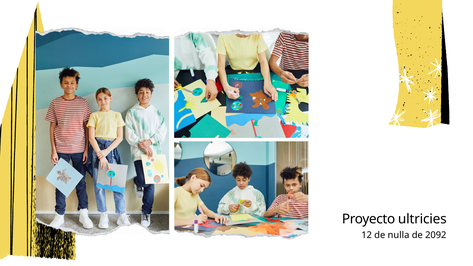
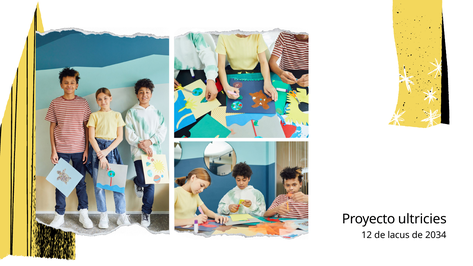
nulla: nulla -> lacus
2092: 2092 -> 2034
